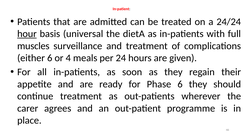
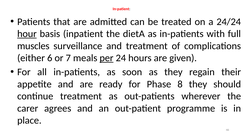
universal: universal -> inpatient
4: 4 -> 7
per underline: none -> present
Phase 6: 6 -> 8
